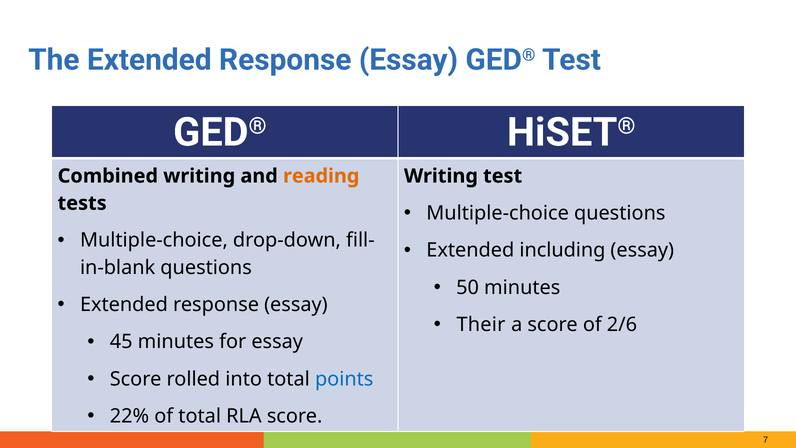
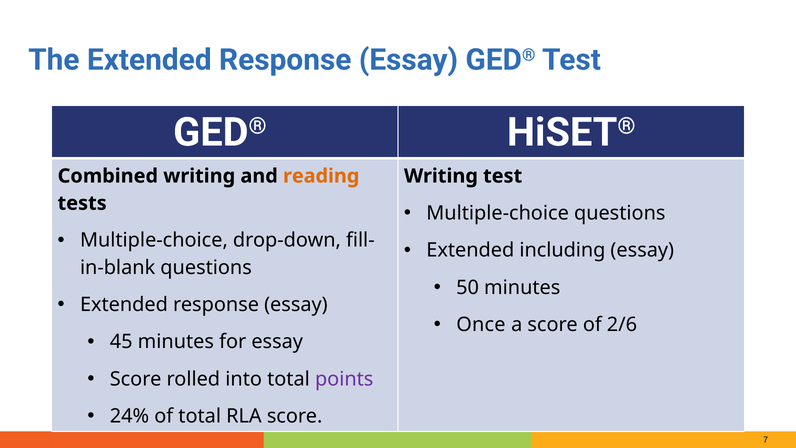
Their: Their -> Once
points colour: blue -> purple
22%: 22% -> 24%
